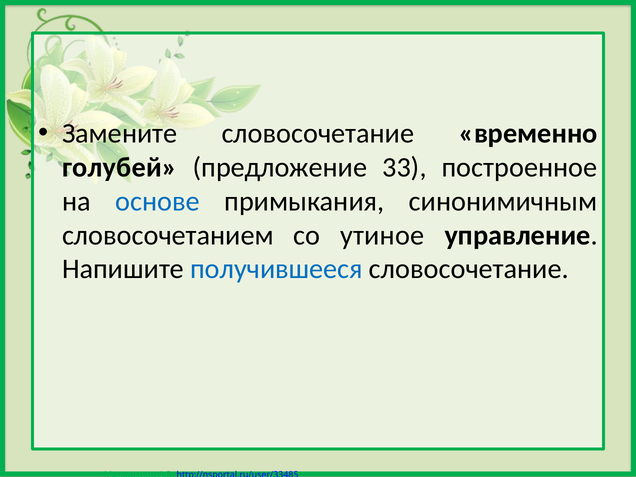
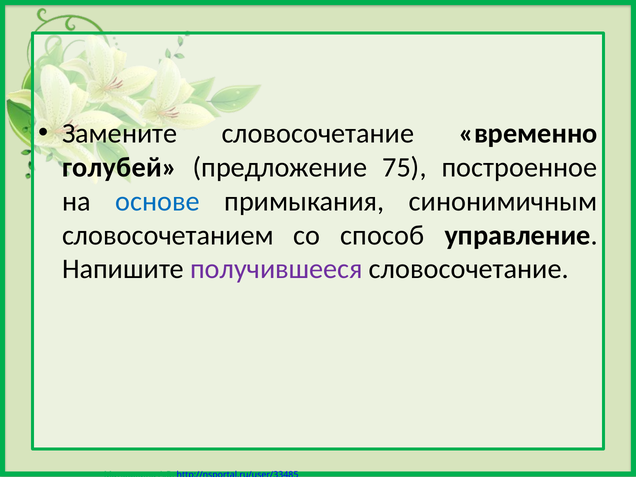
33: 33 -> 75
утиное: утиное -> способ
получившееся colour: blue -> purple
